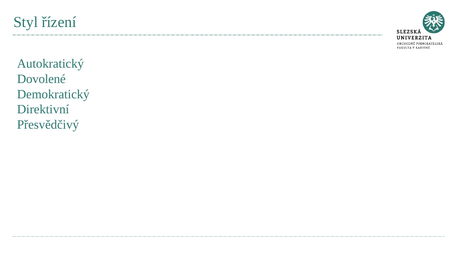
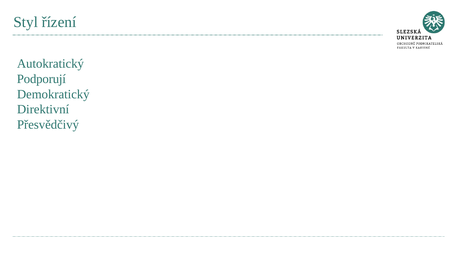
Dovolené: Dovolené -> Podporují
